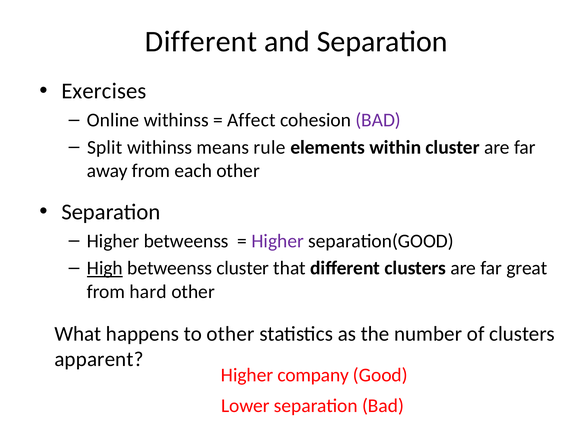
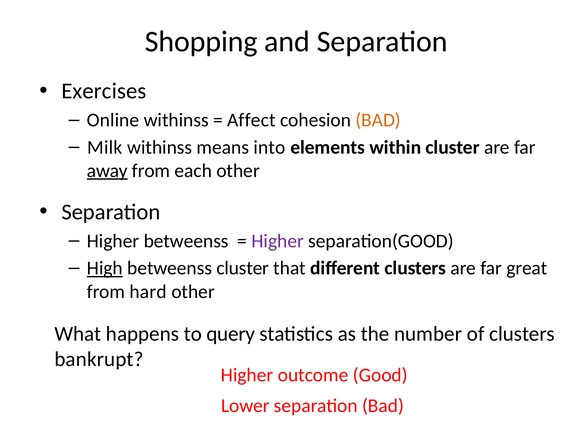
Different at (201, 42): Different -> Shopping
BAD at (378, 120) colour: purple -> orange
Split: Split -> Milk
rule: rule -> into
away underline: none -> present
to other: other -> query
apparent: apparent -> bankrupt
company: company -> outcome
